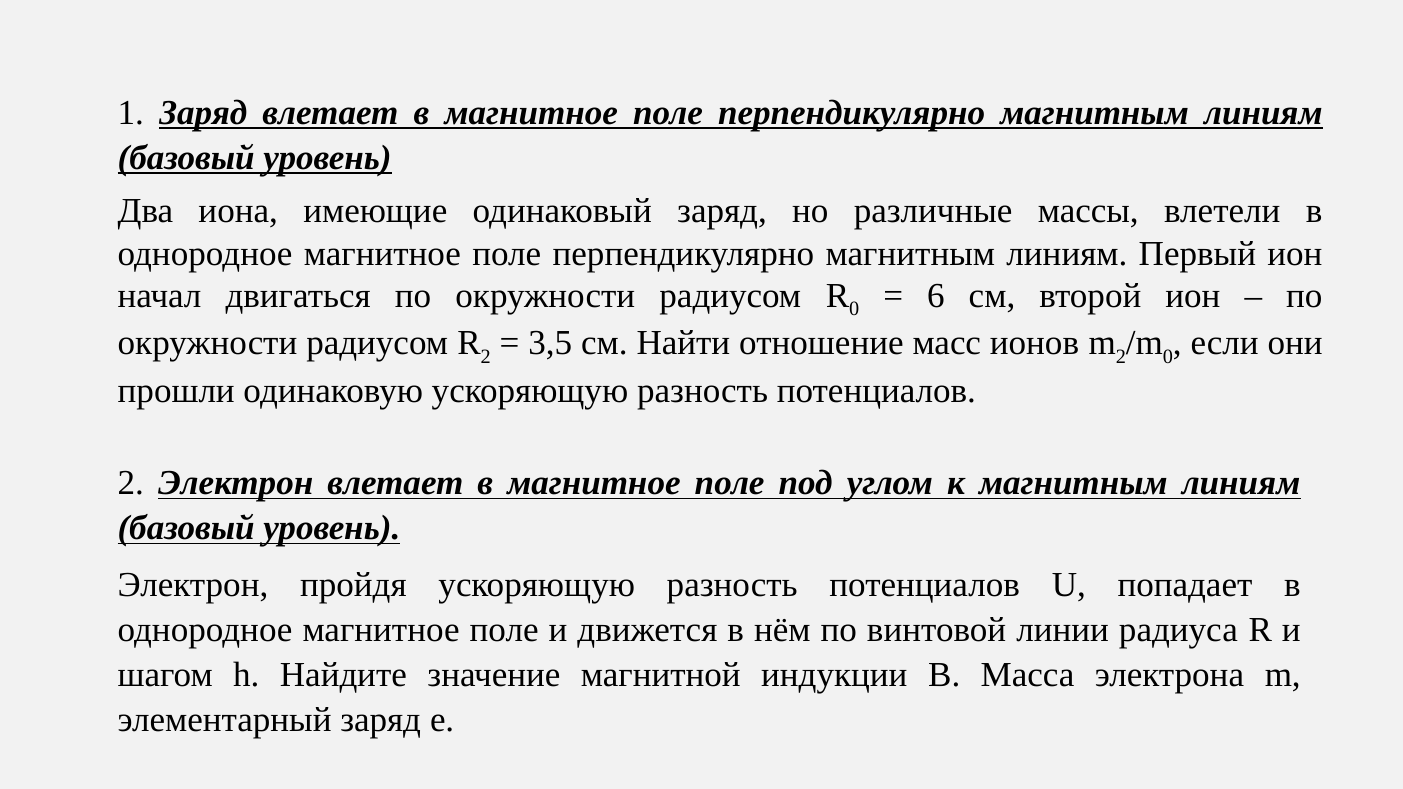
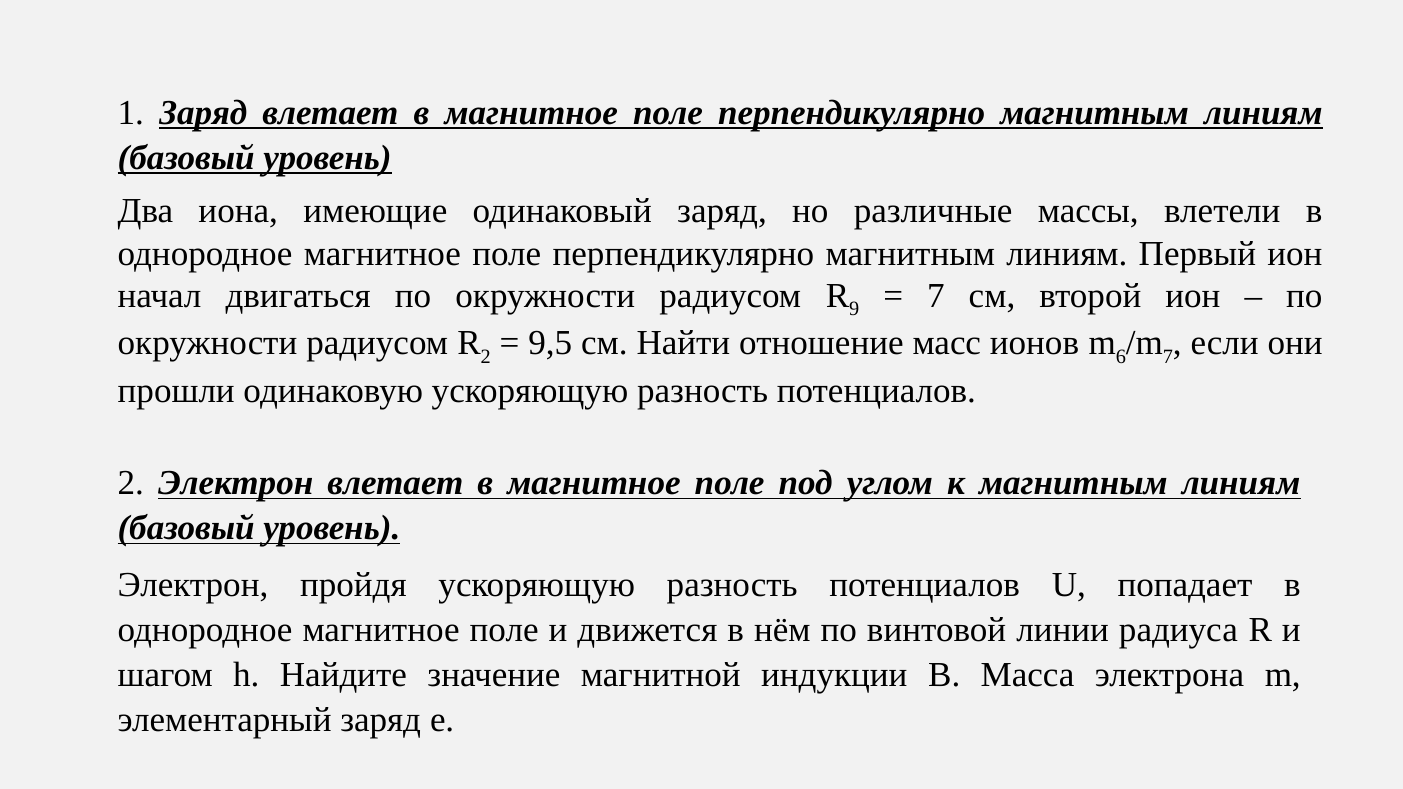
R 0: 0 -> 9
6 at (936, 296): 6 -> 7
3,5: 3,5 -> 9,5
m 2: 2 -> 6
0 at (1168, 357): 0 -> 7
